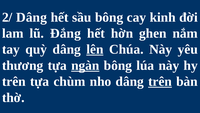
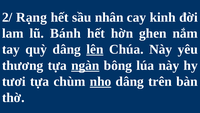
2/ Dâng: Dâng -> Rạng
sầu bông: bông -> nhân
Đắng: Đắng -> Bánh
trên at (14, 81): trên -> tươi
nho underline: none -> present
trên at (160, 81) underline: present -> none
